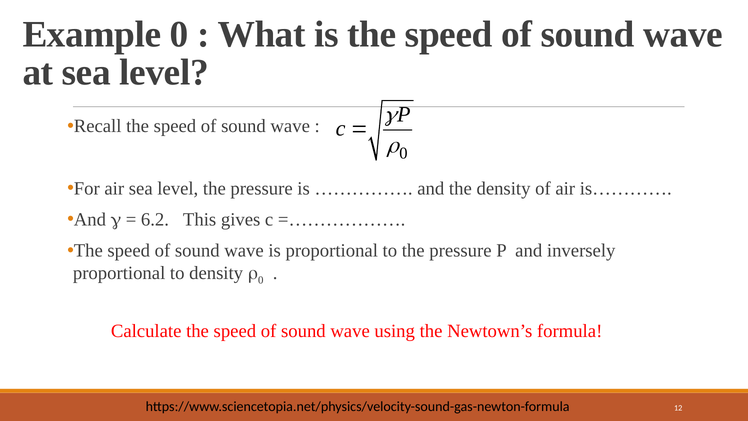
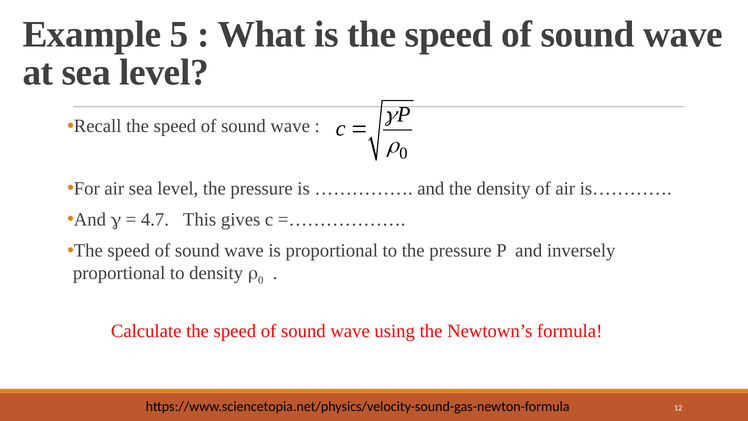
Example 0: 0 -> 5
6.2: 6.2 -> 4.7
